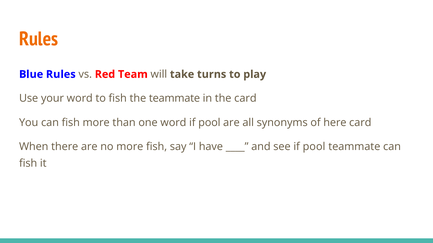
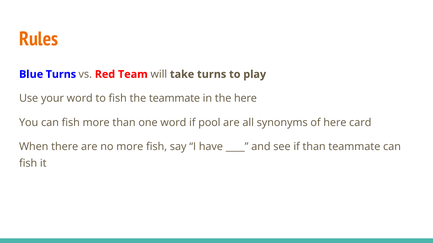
Blue Rules: Rules -> Turns
the card: card -> here
see if pool: pool -> than
